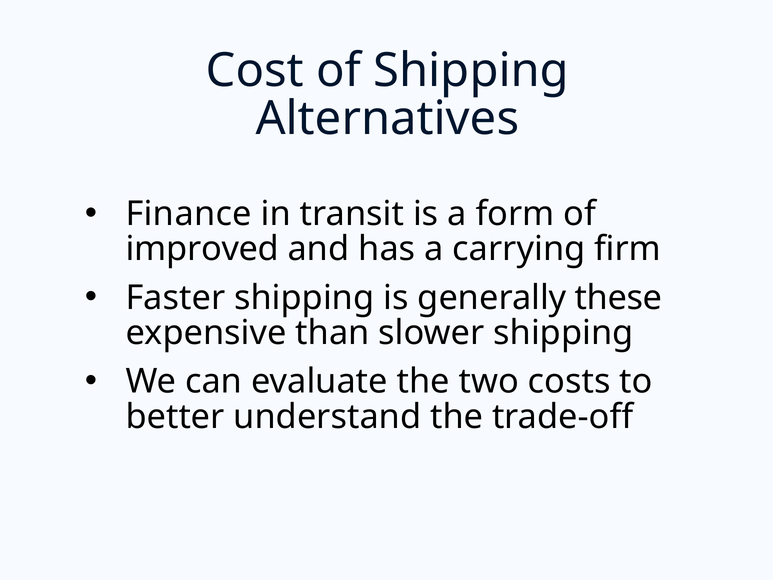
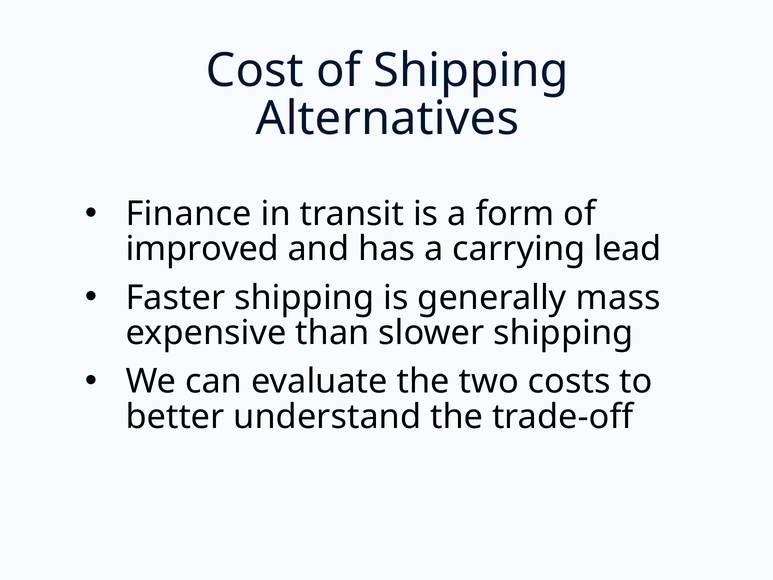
firm: firm -> lead
these: these -> mass
